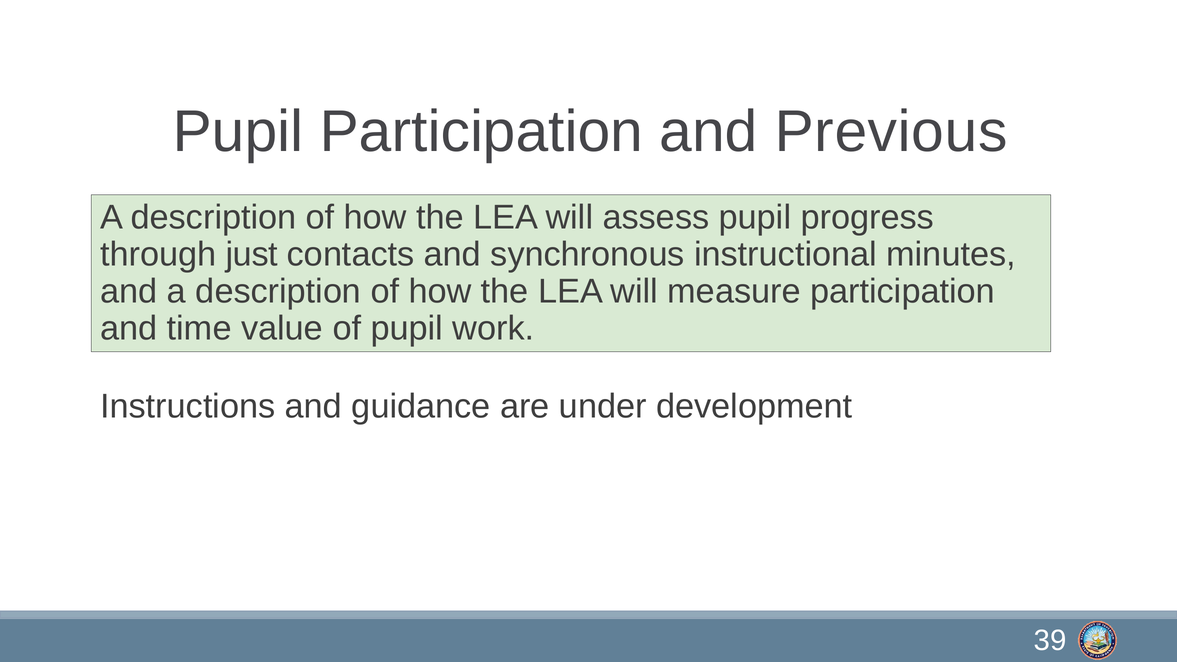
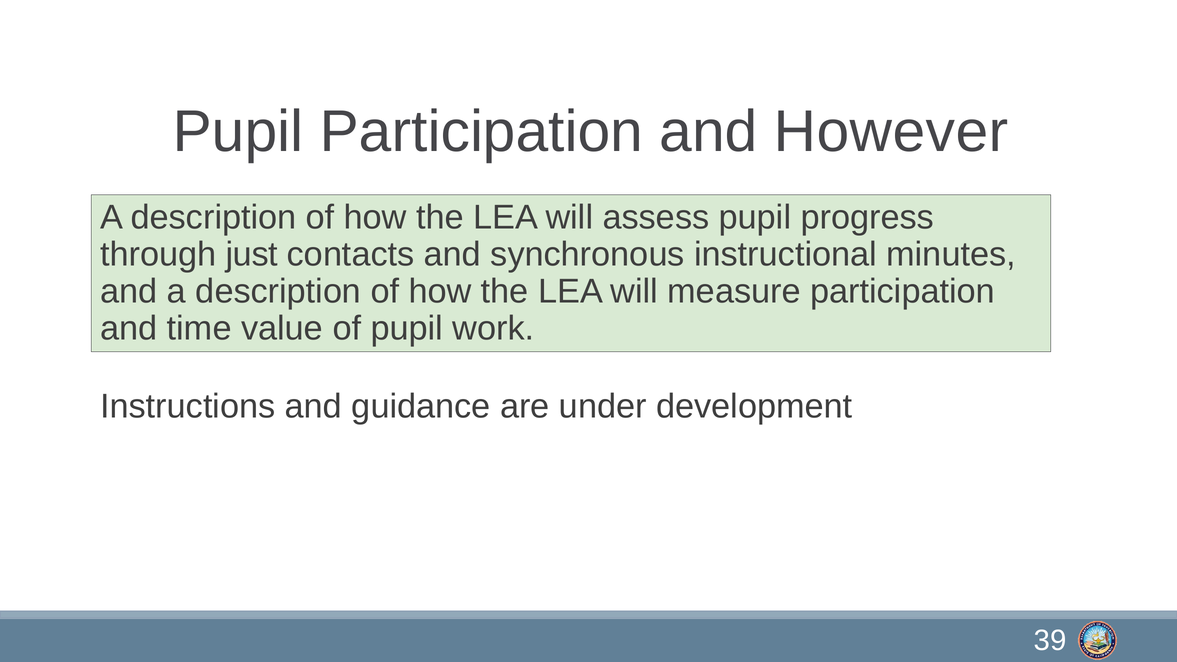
Previous: Previous -> However
